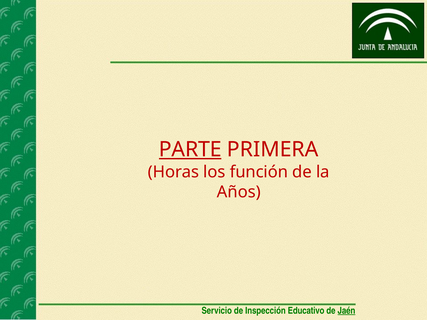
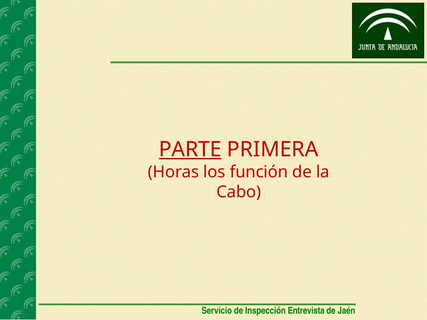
Años: Años -> Cabo
Educativo: Educativo -> Entrevista
Jaén underline: present -> none
